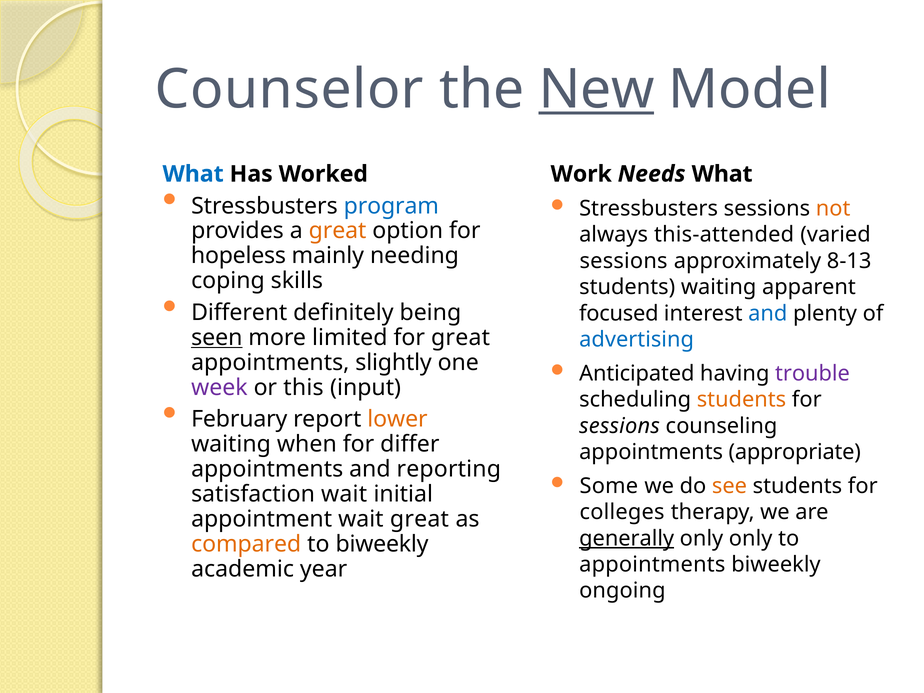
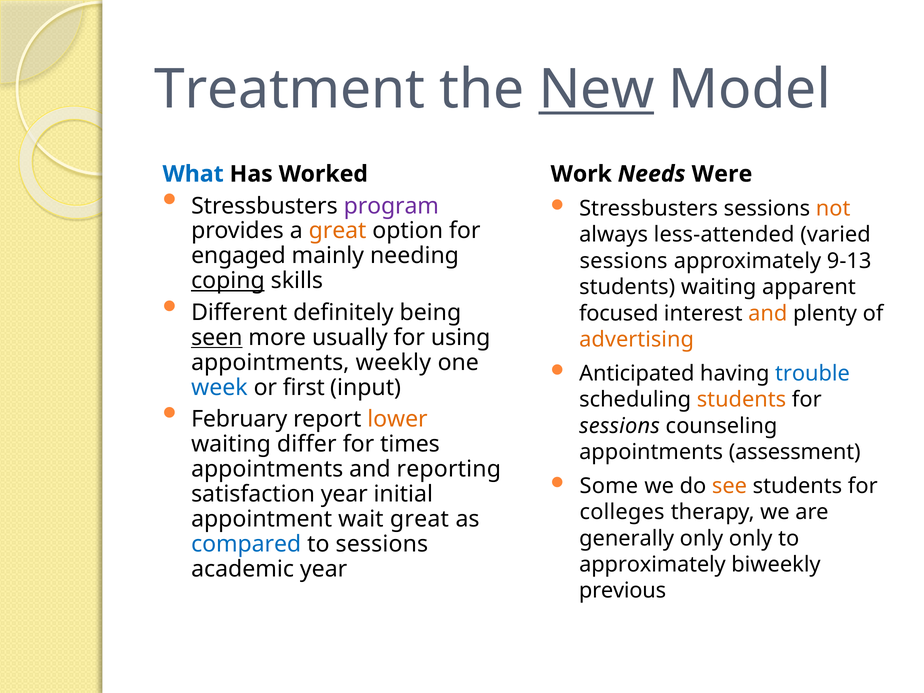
Counselor: Counselor -> Treatment
Needs What: What -> Were
program colour: blue -> purple
this-attended: this-attended -> less-attended
hopeless: hopeless -> engaged
8-13: 8-13 -> 9-13
coping underline: none -> present
and at (768, 313) colour: blue -> orange
limited: limited -> usually
for great: great -> using
advertising colour: blue -> orange
slightly: slightly -> weekly
trouble colour: purple -> blue
week colour: purple -> blue
this: this -> first
when: when -> differ
differ: differ -> times
appropriate: appropriate -> assessment
satisfaction wait: wait -> year
generally underline: present -> none
compared colour: orange -> blue
to biweekly: biweekly -> sessions
appointments at (652, 565): appointments -> approximately
ongoing: ongoing -> previous
